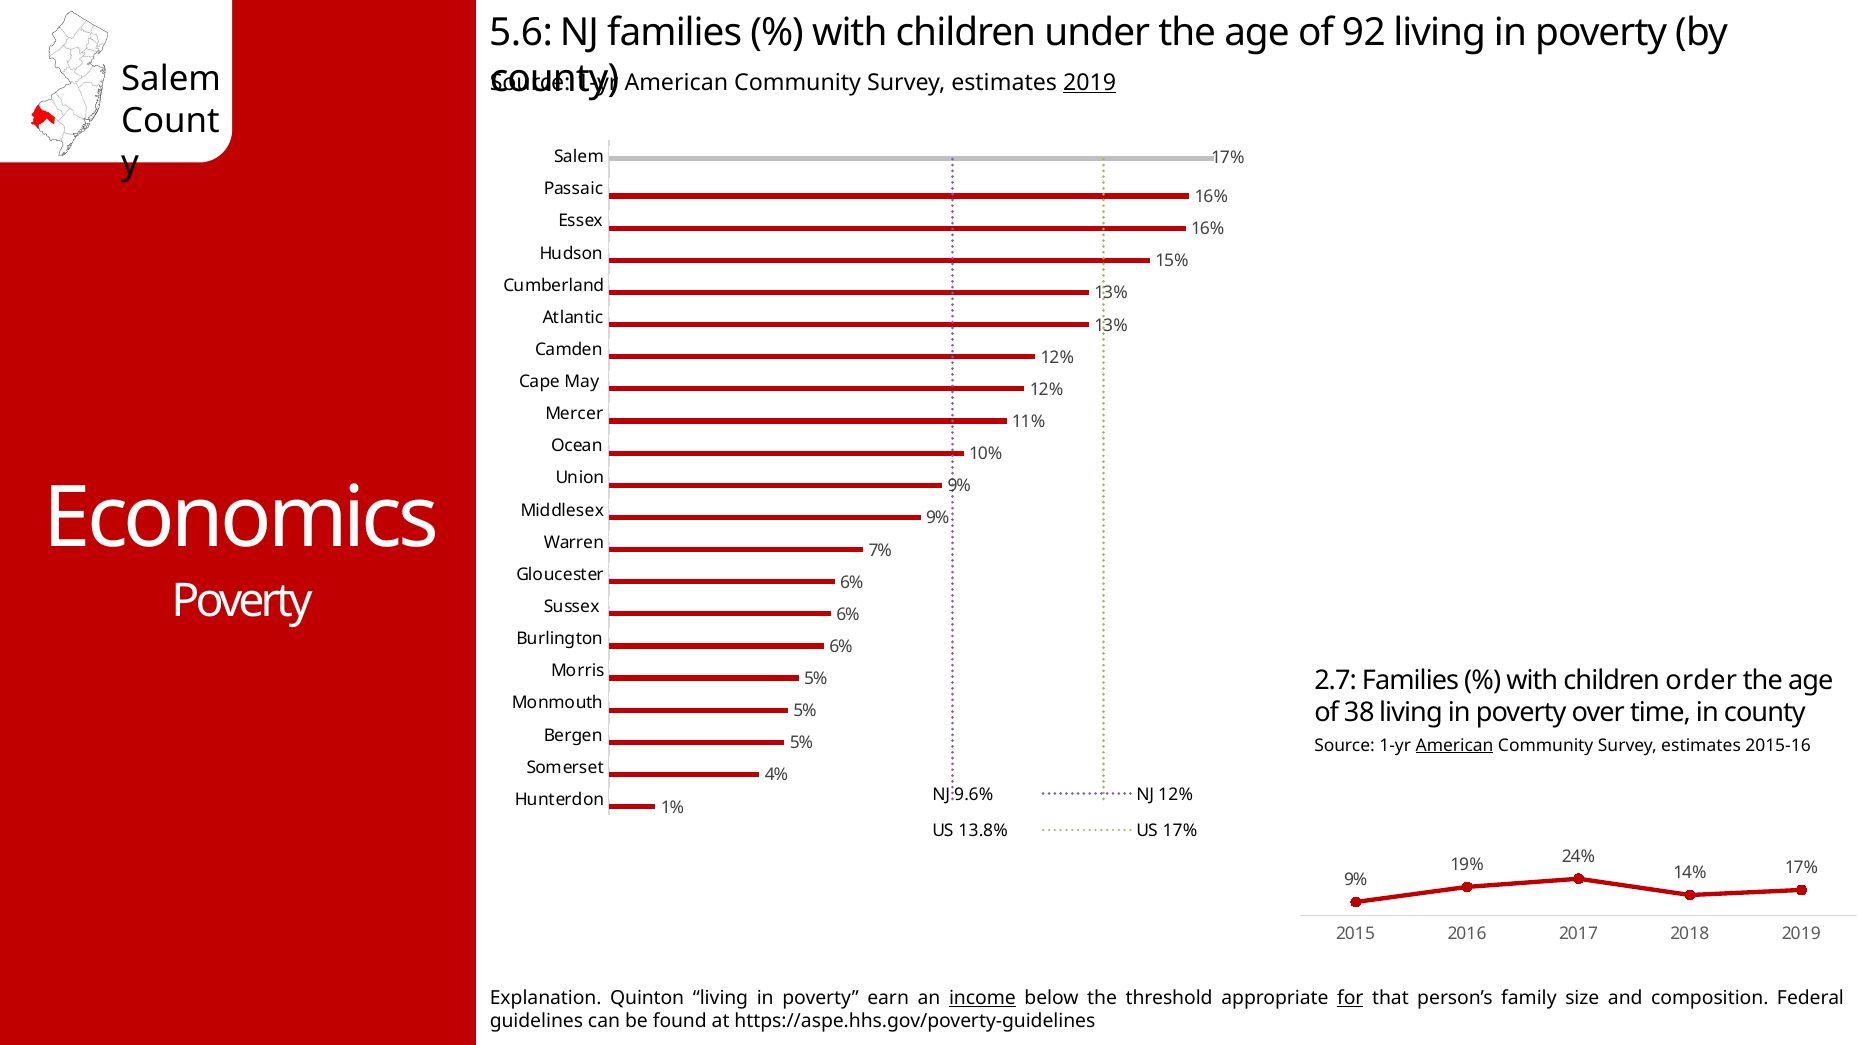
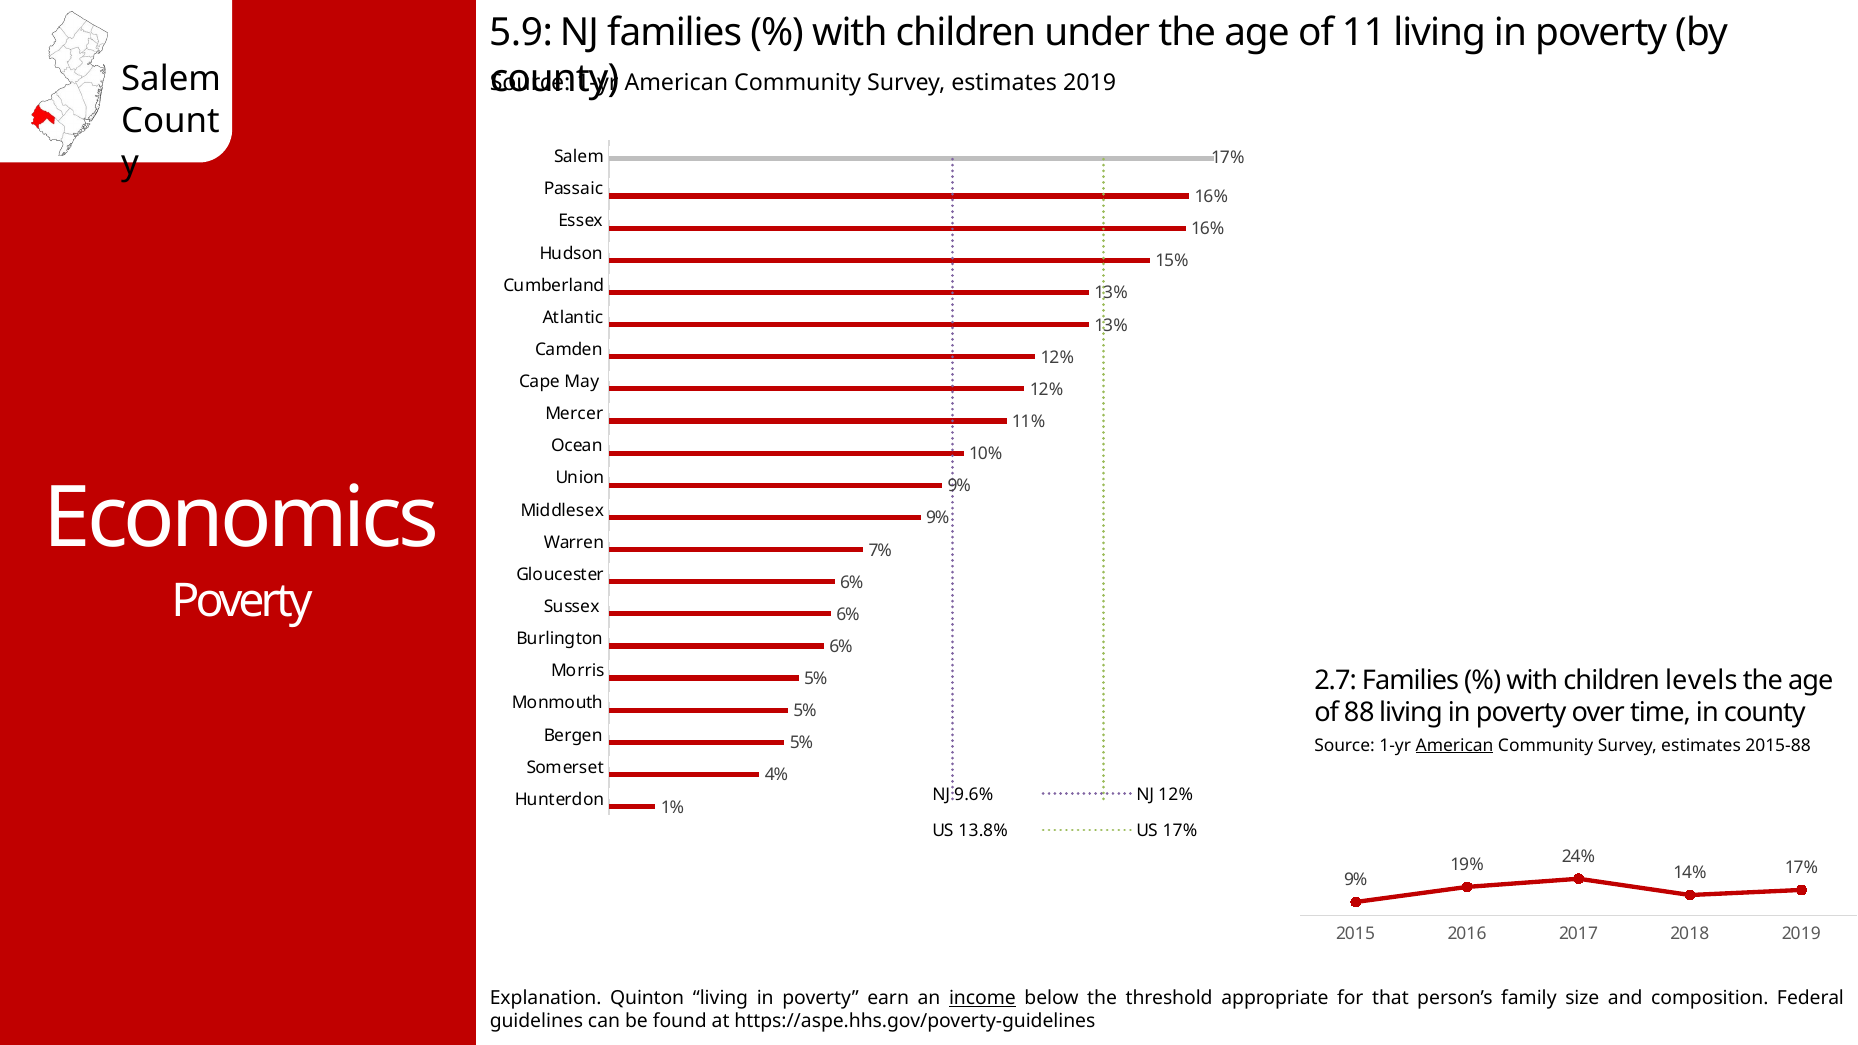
5.6: 5.6 -> 5.9
92: 92 -> 11
2019 at (1090, 83) underline: present -> none
order: order -> levels
38: 38 -> 88
2015-16: 2015-16 -> 2015-88
for underline: present -> none
